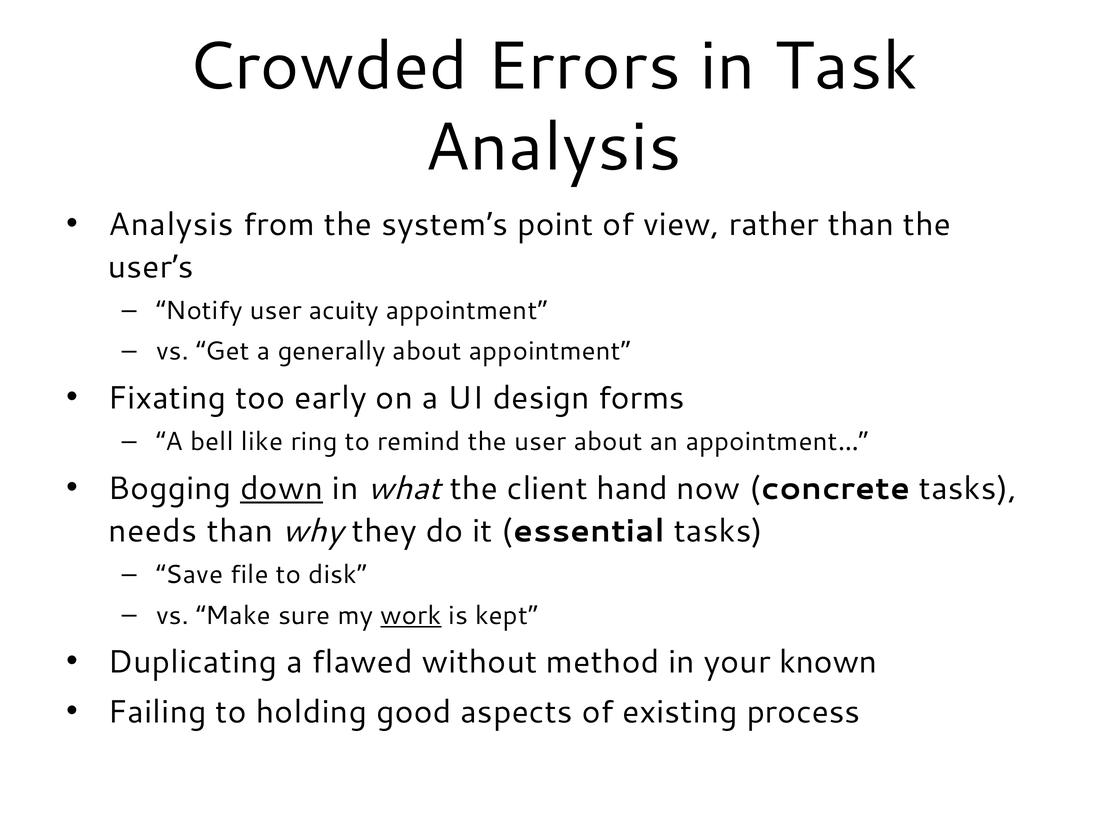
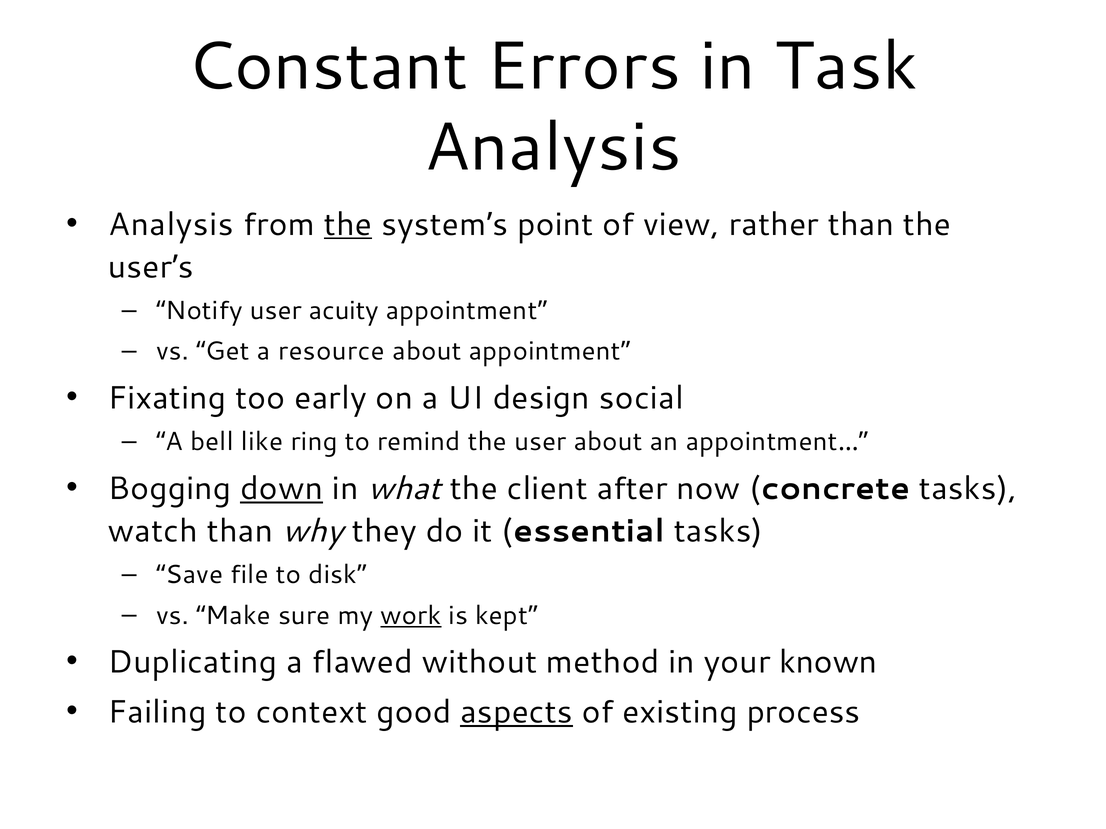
Crowded: Crowded -> Constant
the at (348, 225) underline: none -> present
generally: generally -> resource
forms: forms -> social
hand: hand -> after
needs: needs -> watch
holding: holding -> context
aspects underline: none -> present
